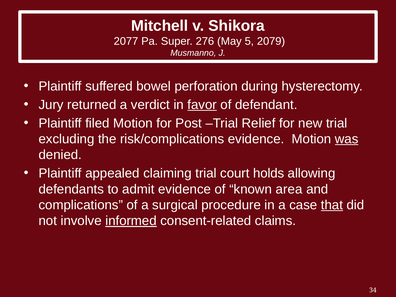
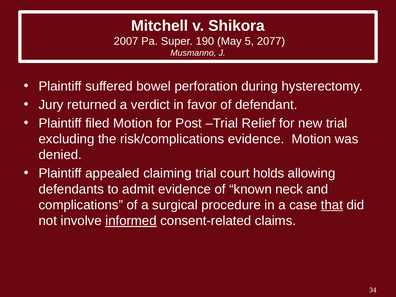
2077: 2077 -> 2007
276: 276 -> 190
2079: 2079 -> 2077
favor underline: present -> none
was underline: present -> none
area: area -> neck
